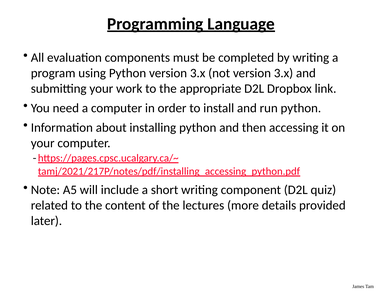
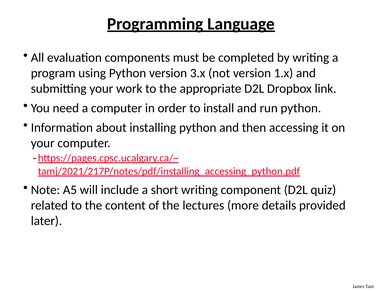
not version 3.x: 3.x -> 1.x
